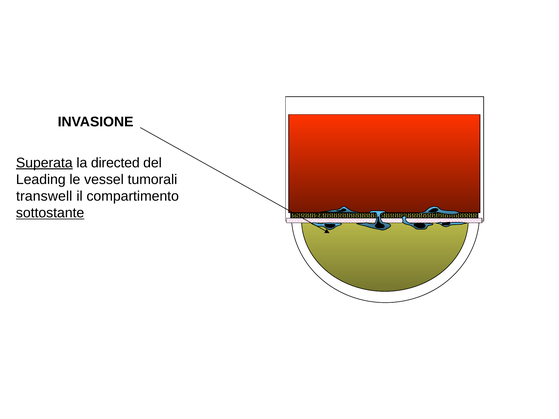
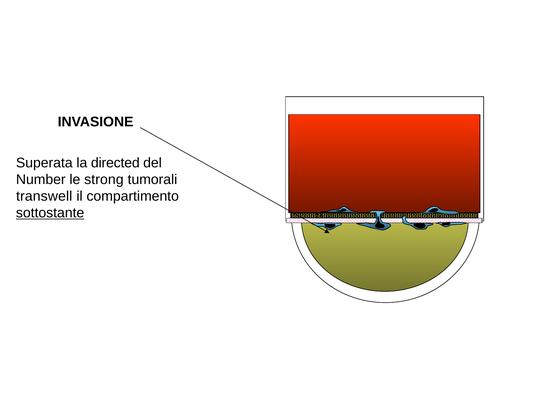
Superata underline: present -> none
Leading: Leading -> Number
vessel: vessel -> strong
